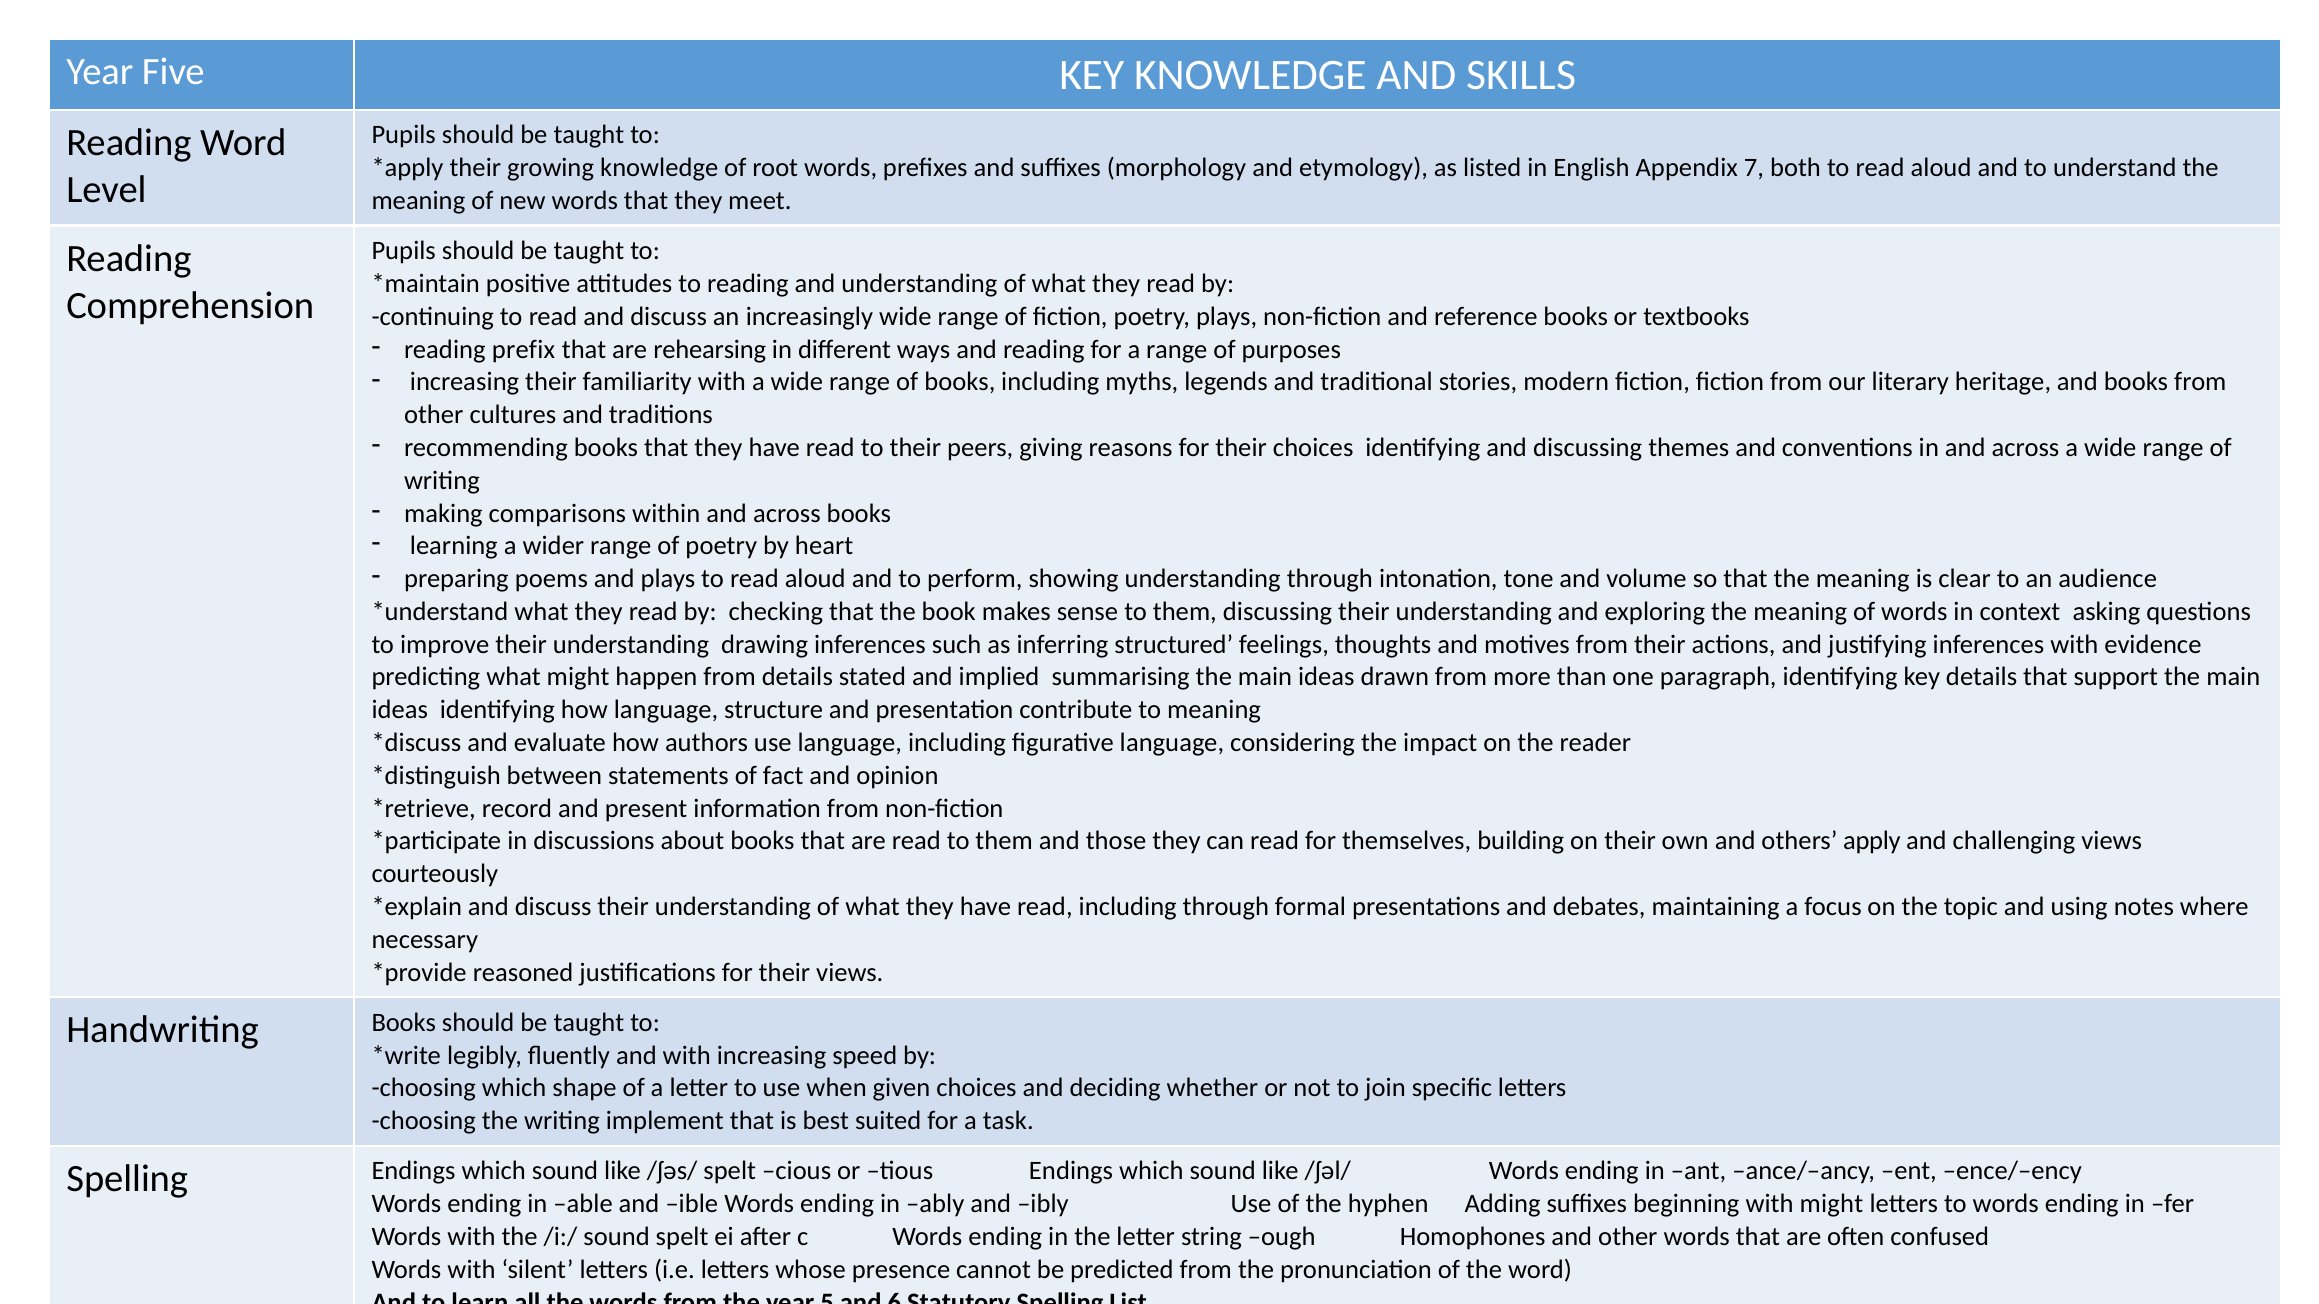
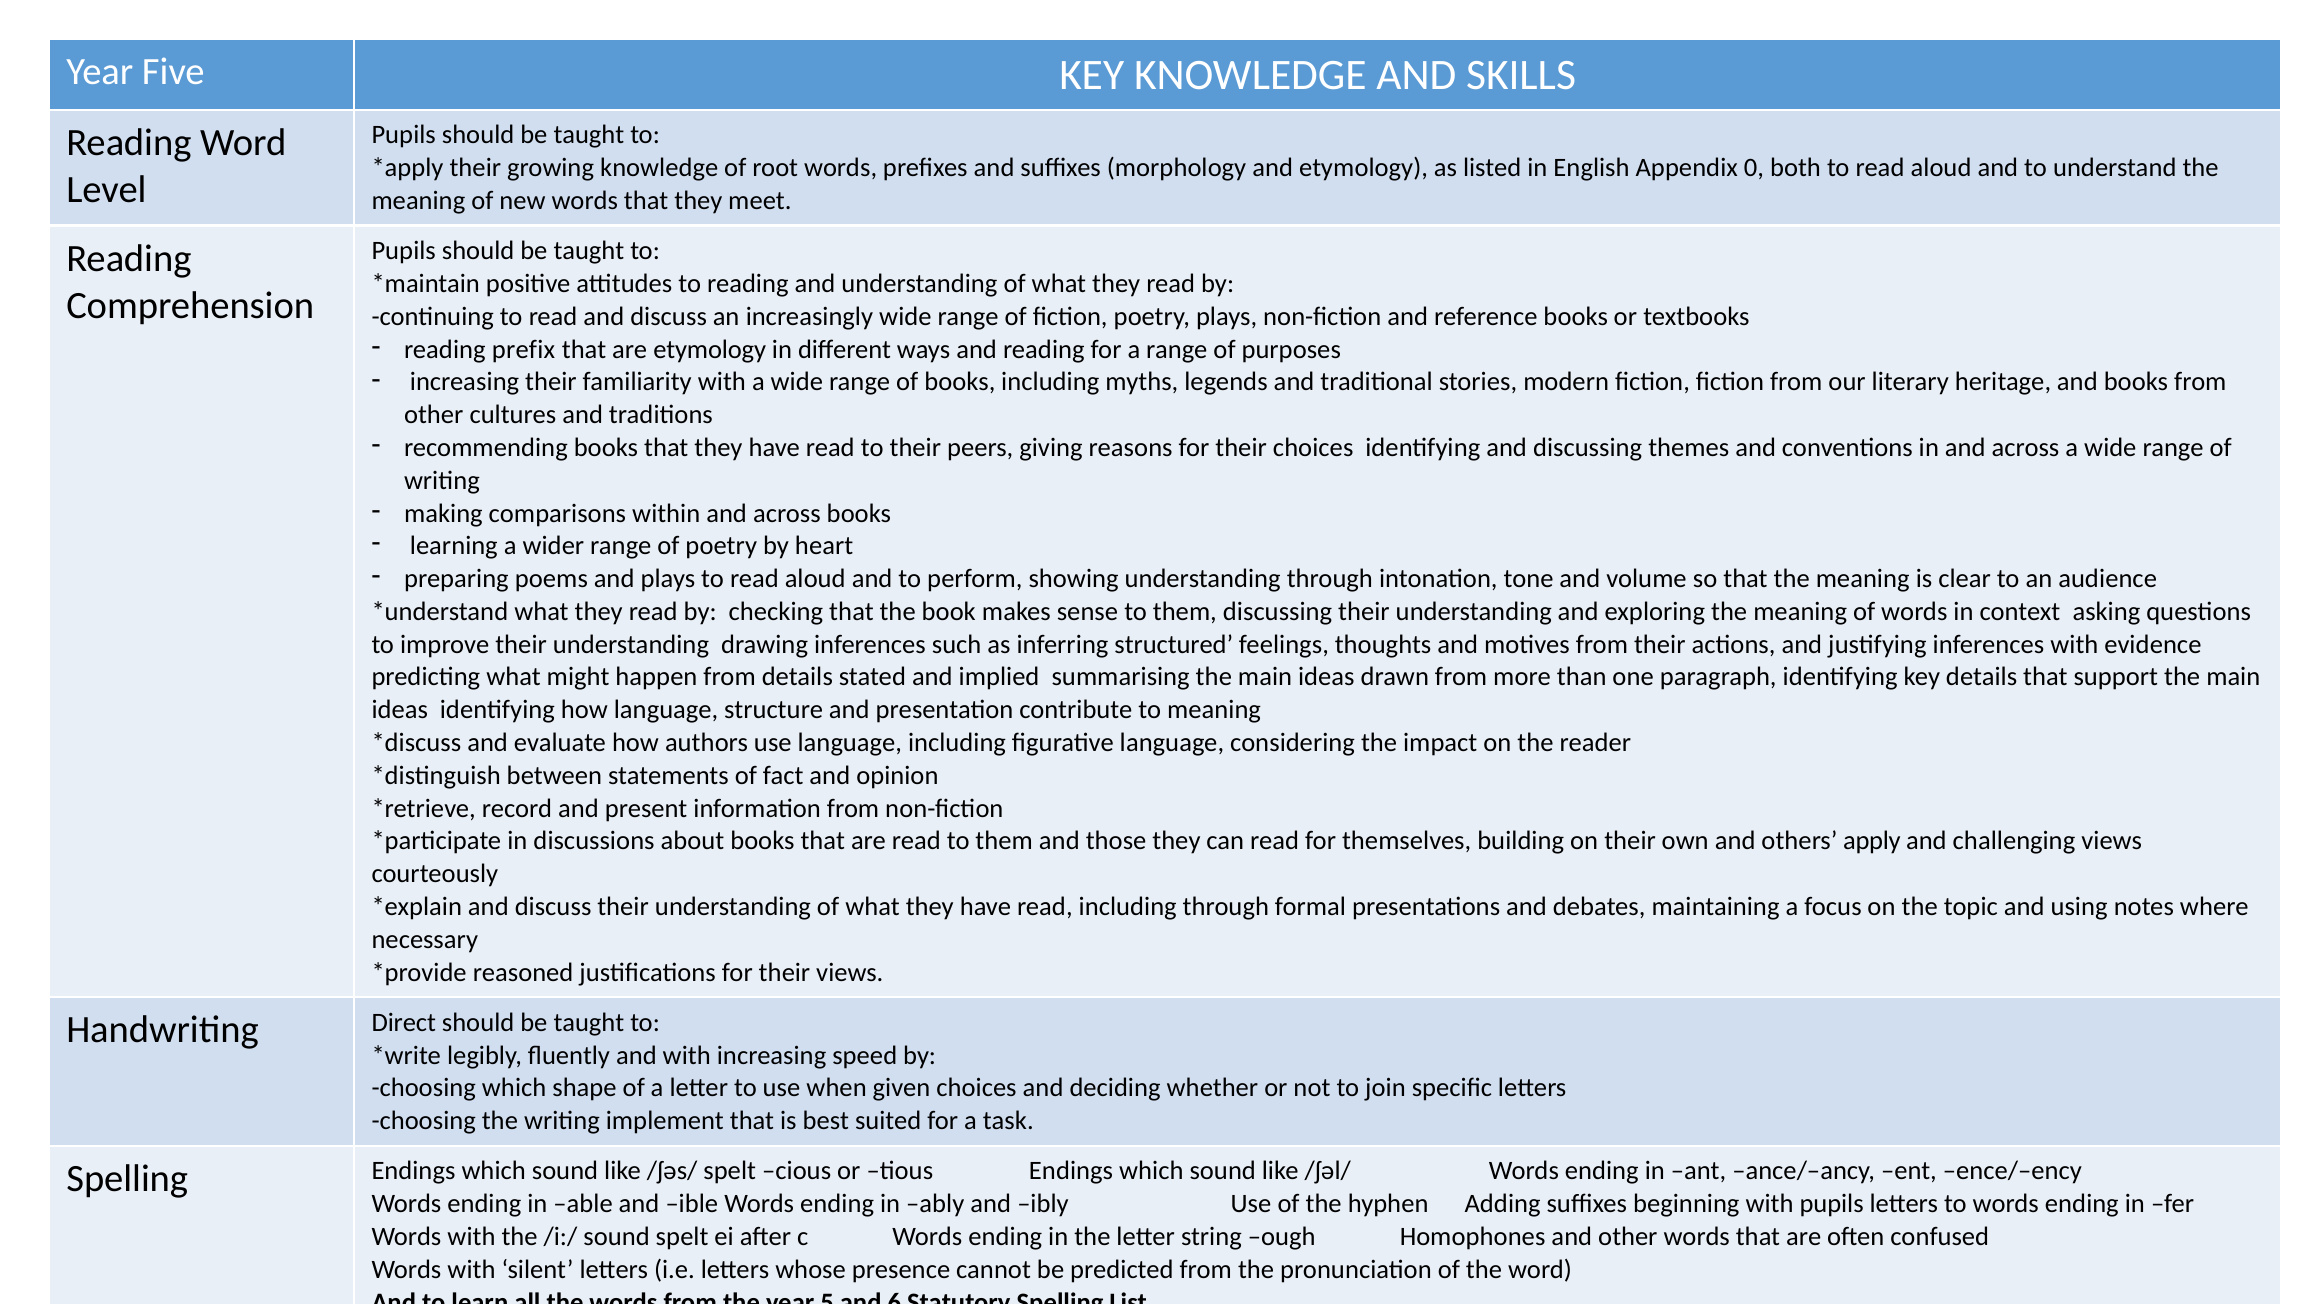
7: 7 -> 0
are rehearsing: rehearsing -> etymology
Handwriting Books: Books -> Direct
with might: might -> pupils
